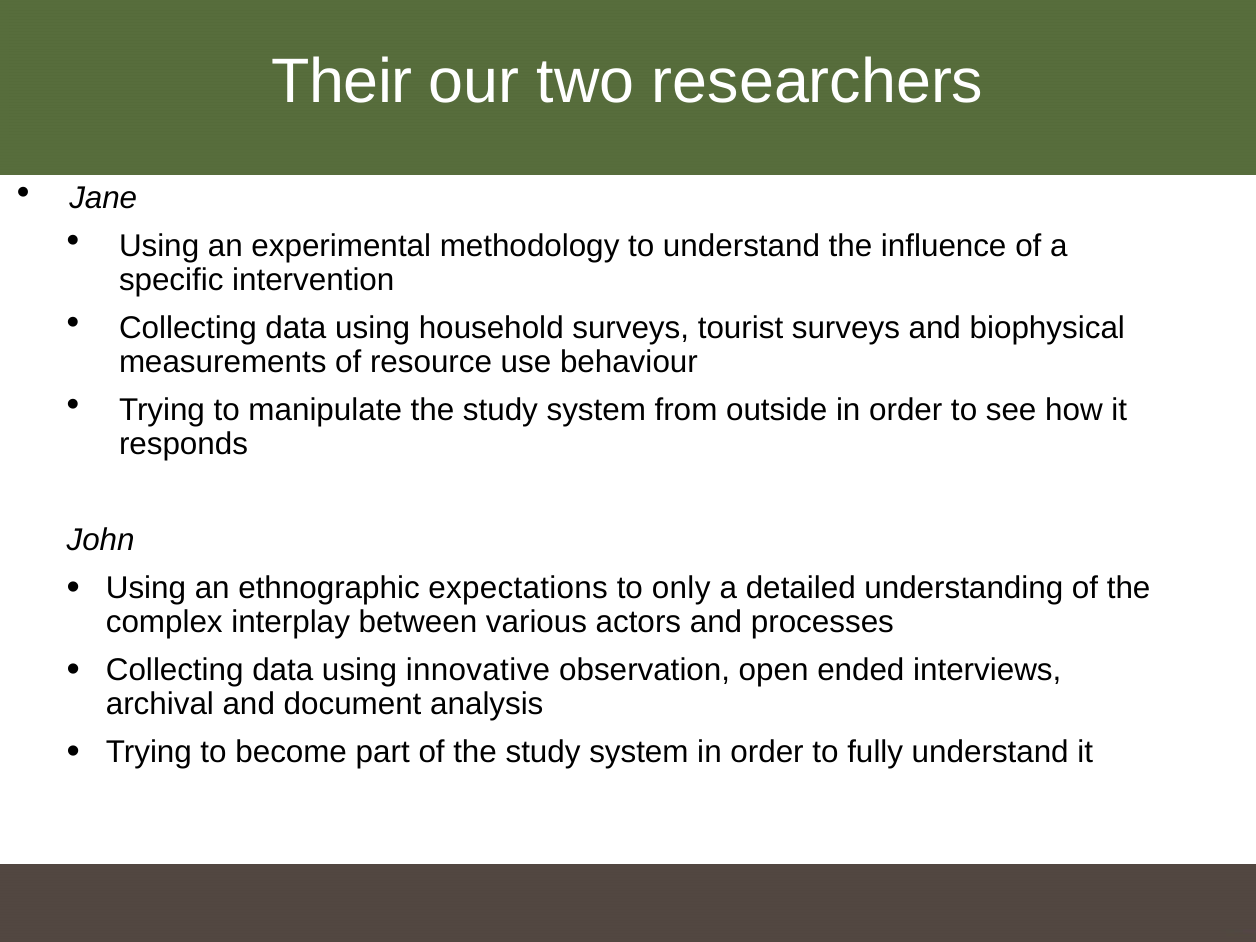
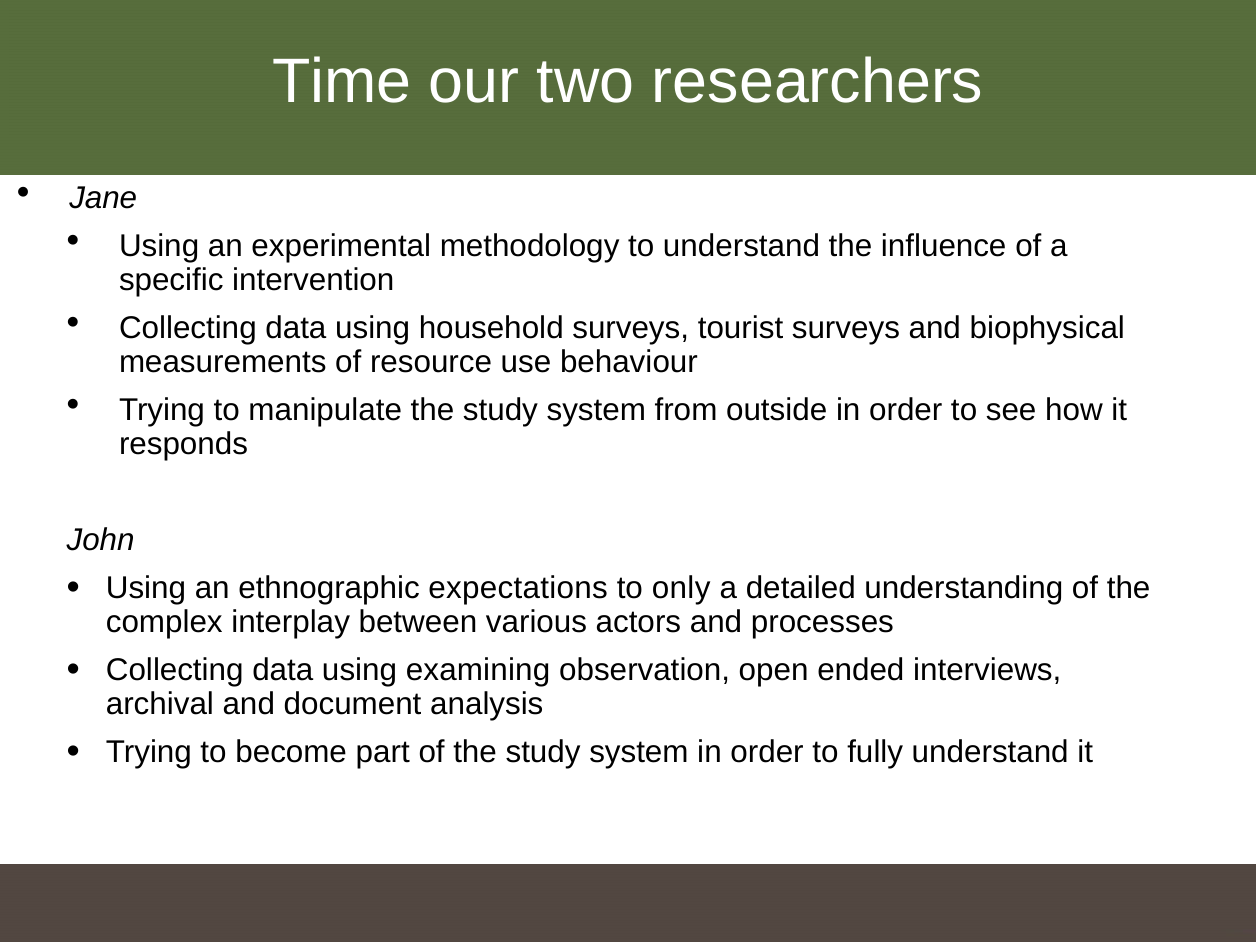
Their: Their -> Time
innovative: innovative -> examining
